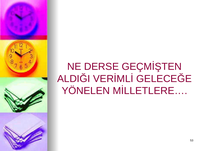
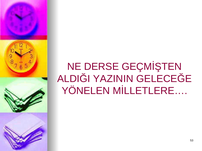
VERİMLİ: VERİMLİ -> YAZININ
